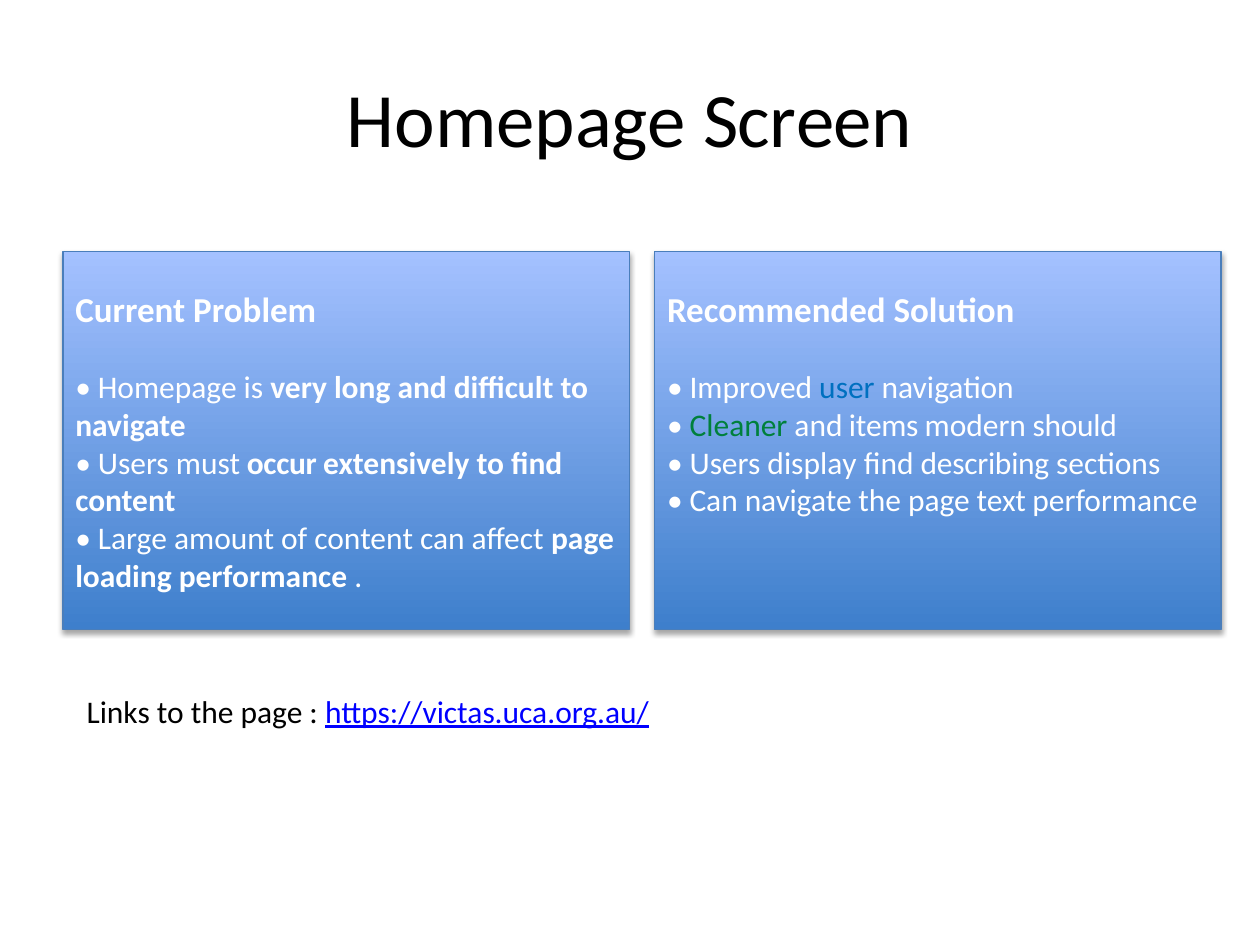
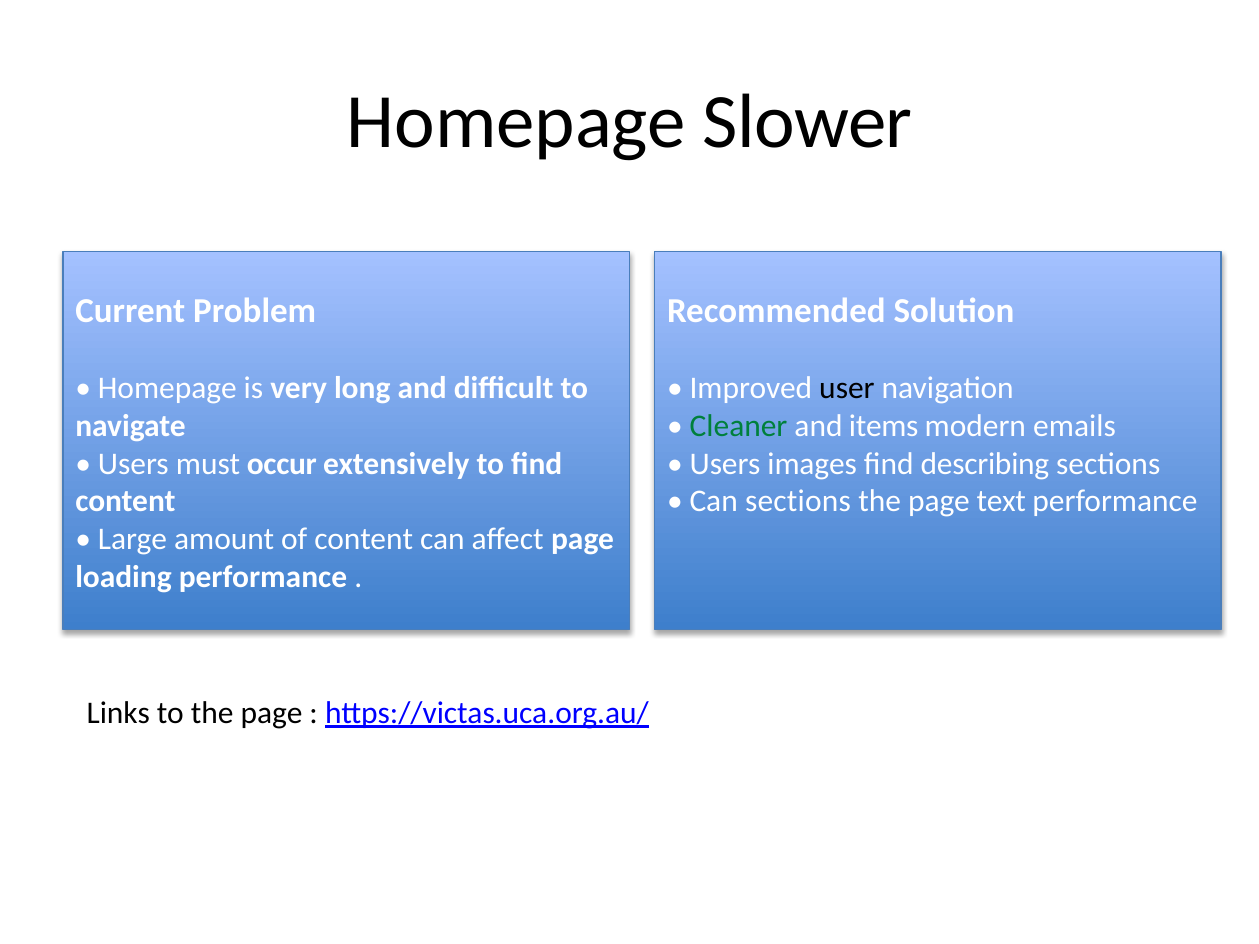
Screen: Screen -> Slower
user colour: blue -> black
should: should -> emails
display: display -> images
Can navigate: navigate -> sections
